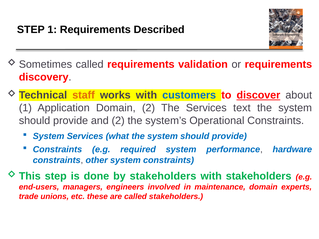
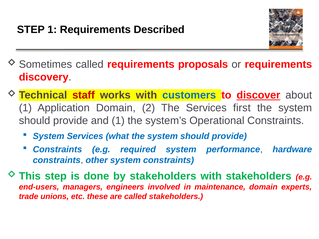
validation: validation -> proposals
staff colour: orange -> red
text: text -> first
and 2: 2 -> 1
